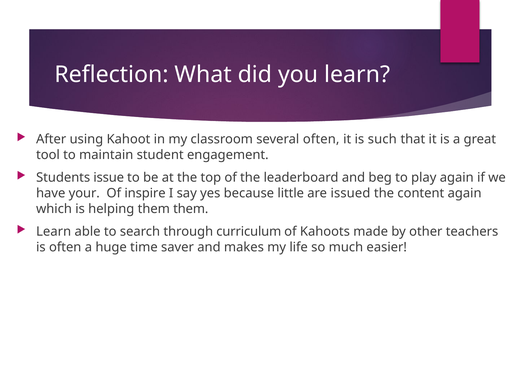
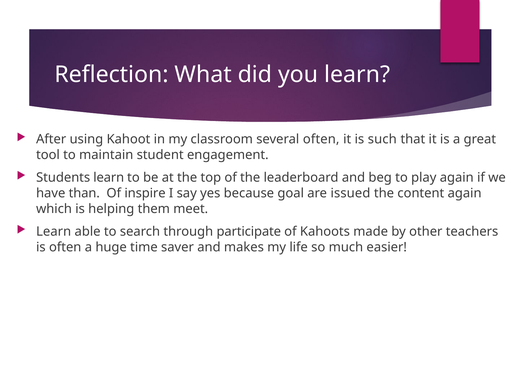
Students issue: issue -> learn
your: your -> than
little: little -> goal
them them: them -> meet
curriculum: curriculum -> participate
